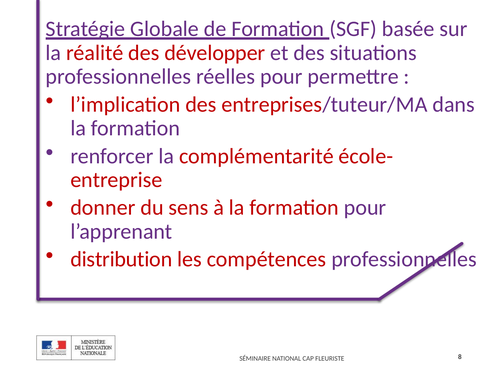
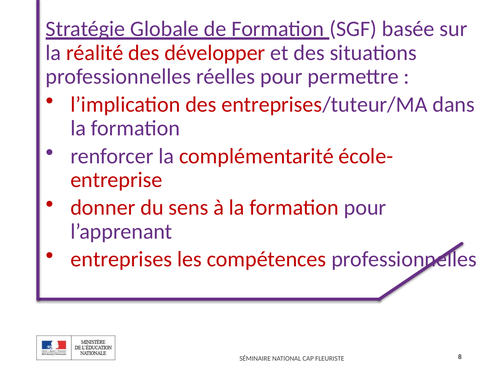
distribution: distribution -> entreprises
